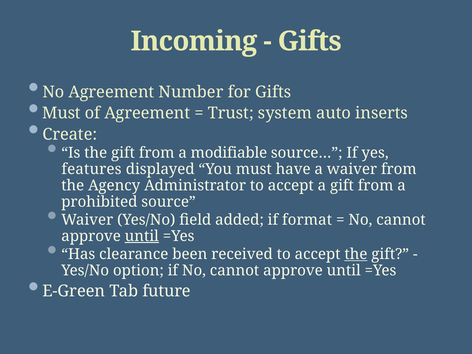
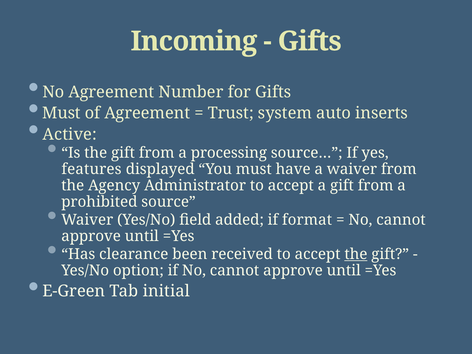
Create: Create -> Active
modifiable: modifiable -> processing
until at (142, 236) underline: present -> none
future: future -> initial
